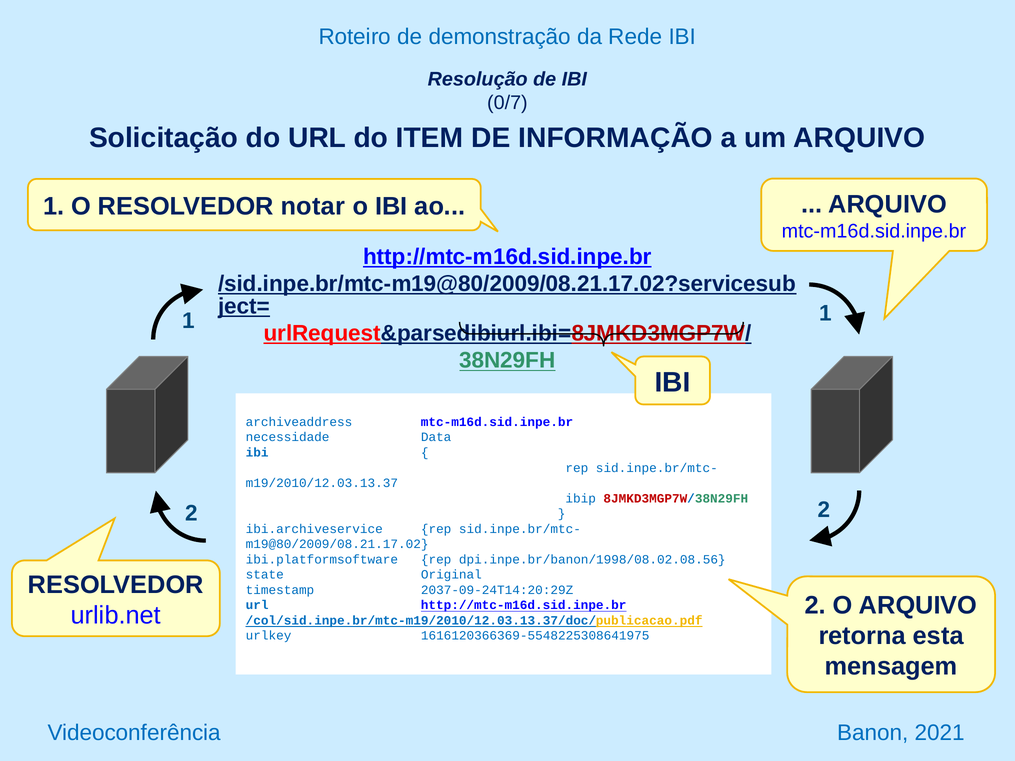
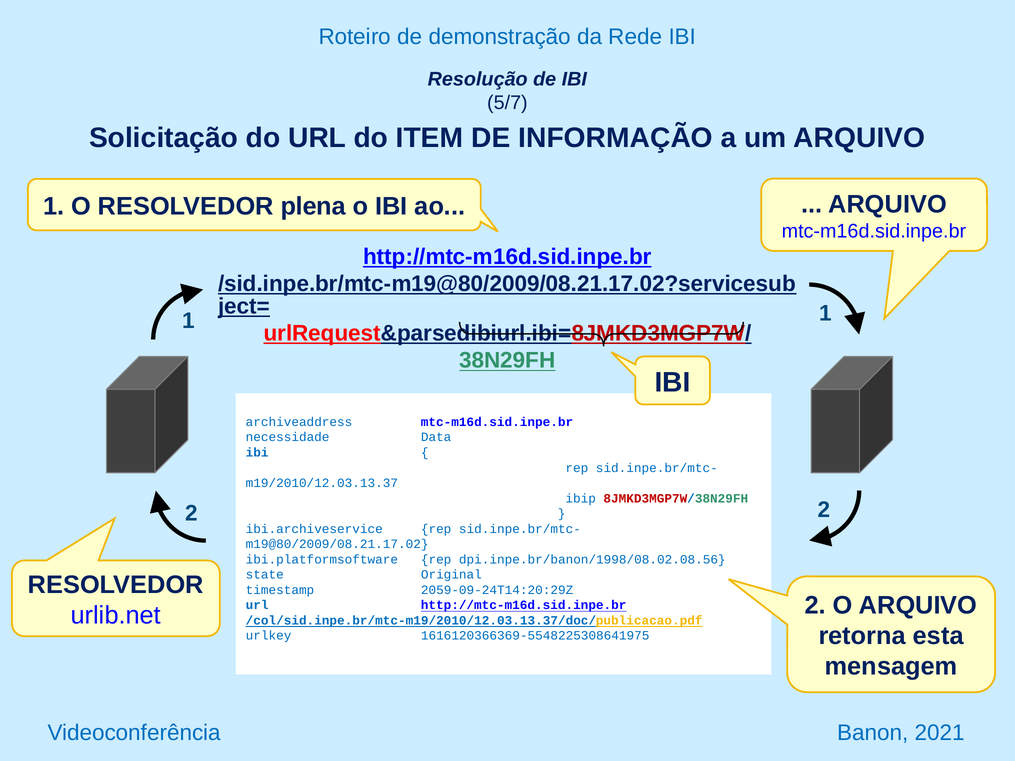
0/7: 0/7 -> 5/7
notar: notar -> plena
2037-09-24T14:20:29Z: 2037-09-24T14:20:29Z -> 2059-09-24T14:20:29Z
